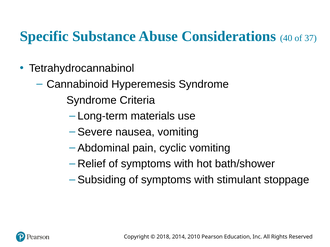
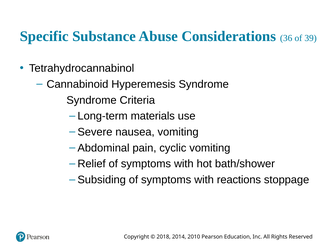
40: 40 -> 36
37: 37 -> 39
stimulant: stimulant -> reactions
